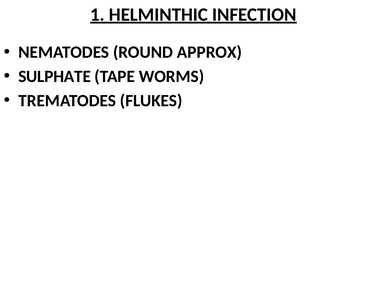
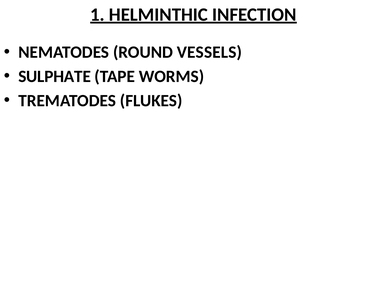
APPROX: APPROX -> VESSELS
